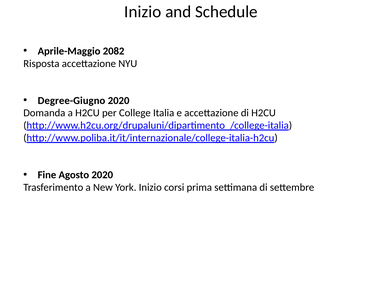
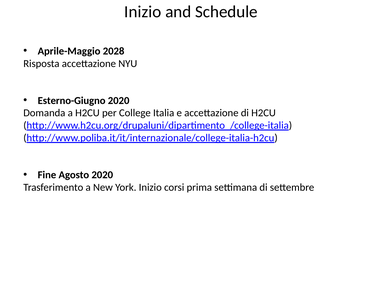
2082: 2082 -> 2028
Degree-Giugno: Degree-Giugno -> Esterno-Giugno
